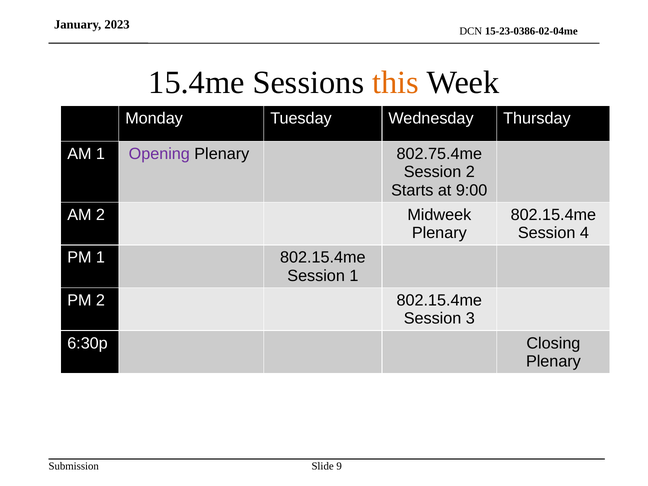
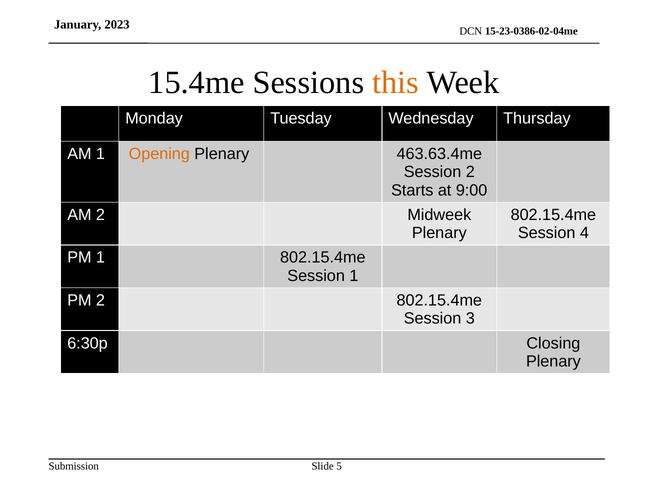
Opening colour: purple -> orange
802.75.4me: 802.75.4me -> 463.63.4me
9: 9 -> 5
